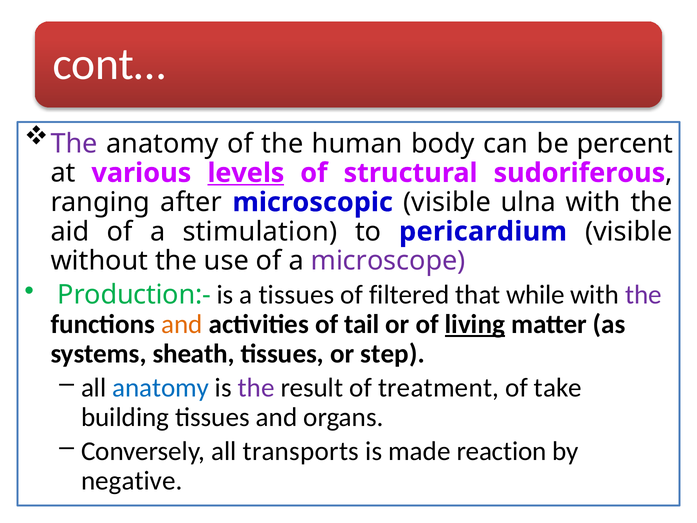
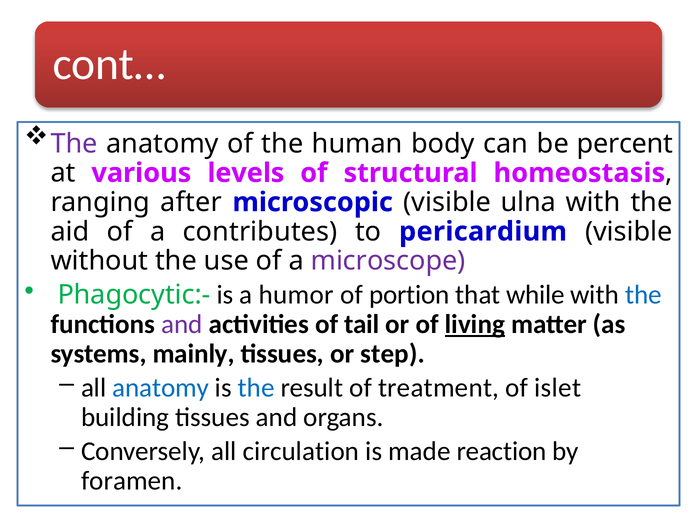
levels underline: present -> none
sudoriferous: sudoriferous -> homeostasis
stimulation: stimulation -> contributes
Production:-: Production:- -> Phagocytic:-
a tissues: tissues -> humor
filtered: filtered -> portion
the at (643, 295) colour: purple -> blue
and at (182, 324) colour: orange -> purple
sheath: sheath -> mainly
the at (256, 388) colour: purple -> blue
take: take -> islet
transports: transports -> circulation
negative: negative -> foramen
